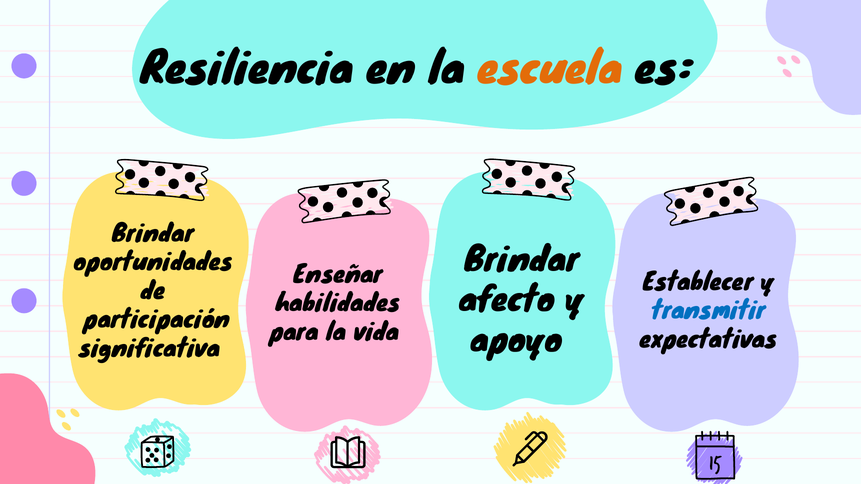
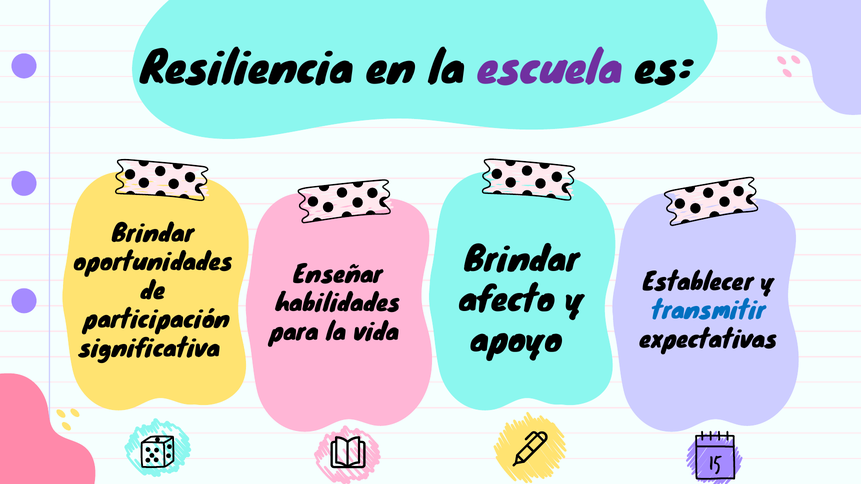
escuela colour: orange -> purple
